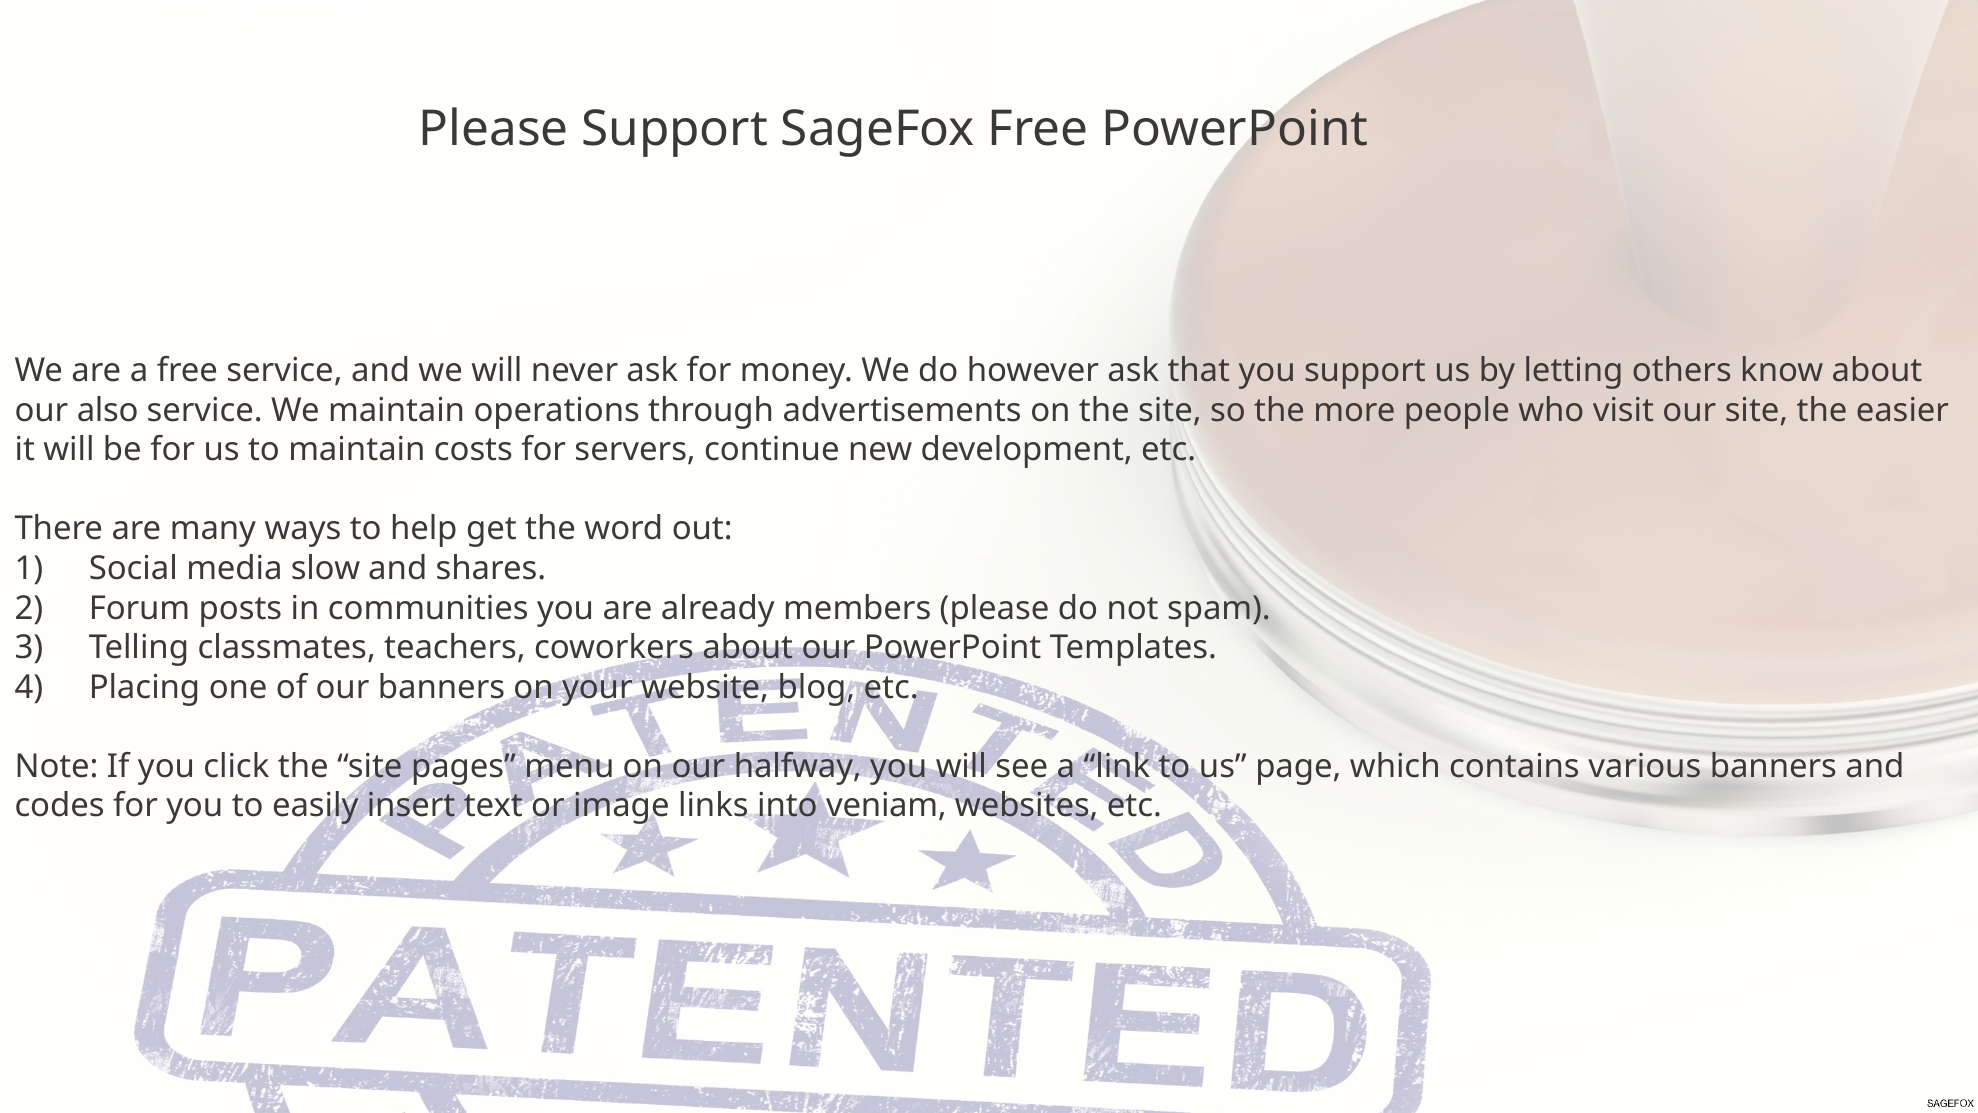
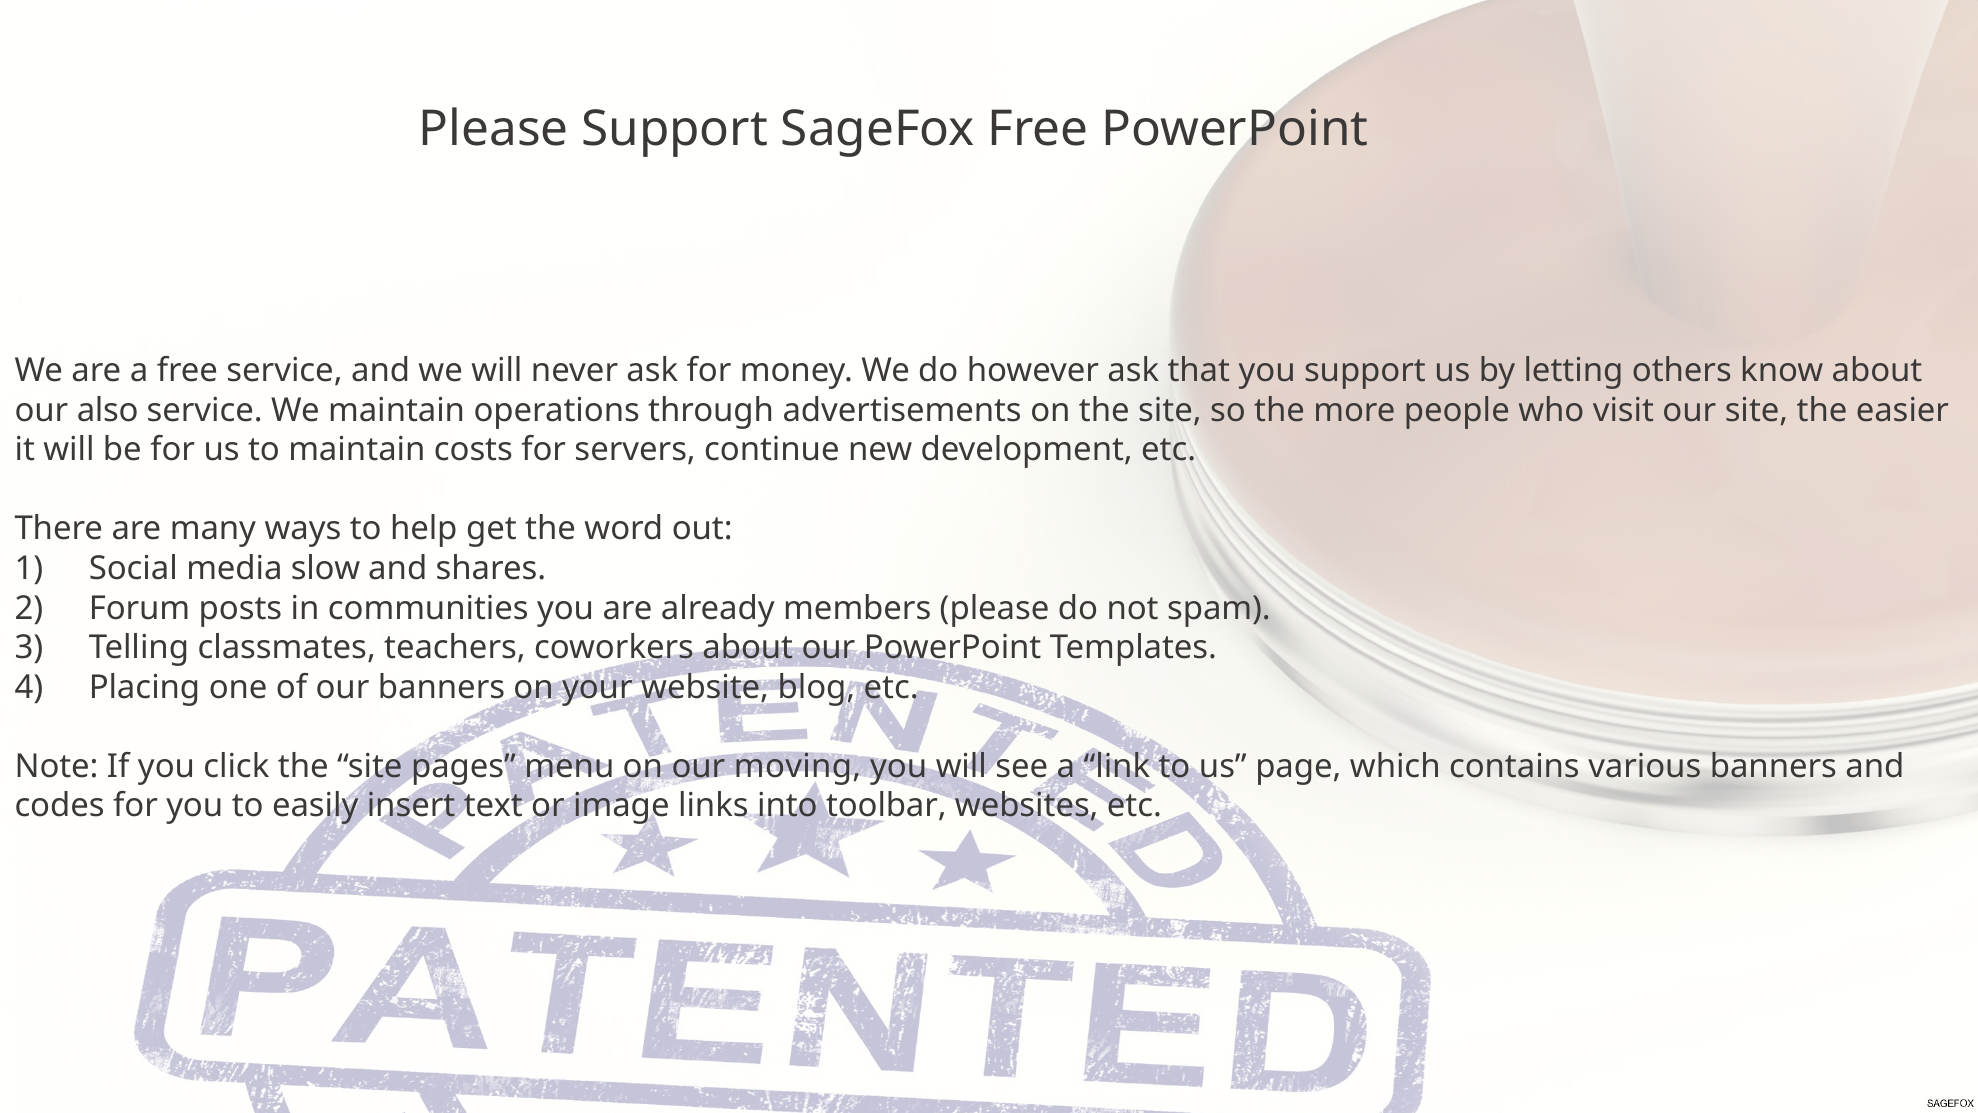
halfway: halfway -> moving
veniam: veniam -> toolbar
